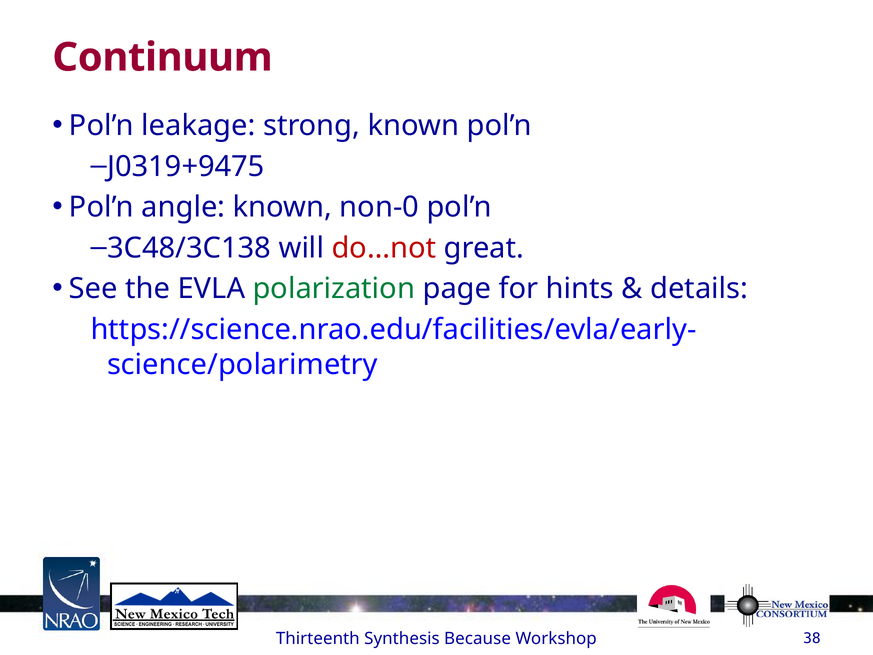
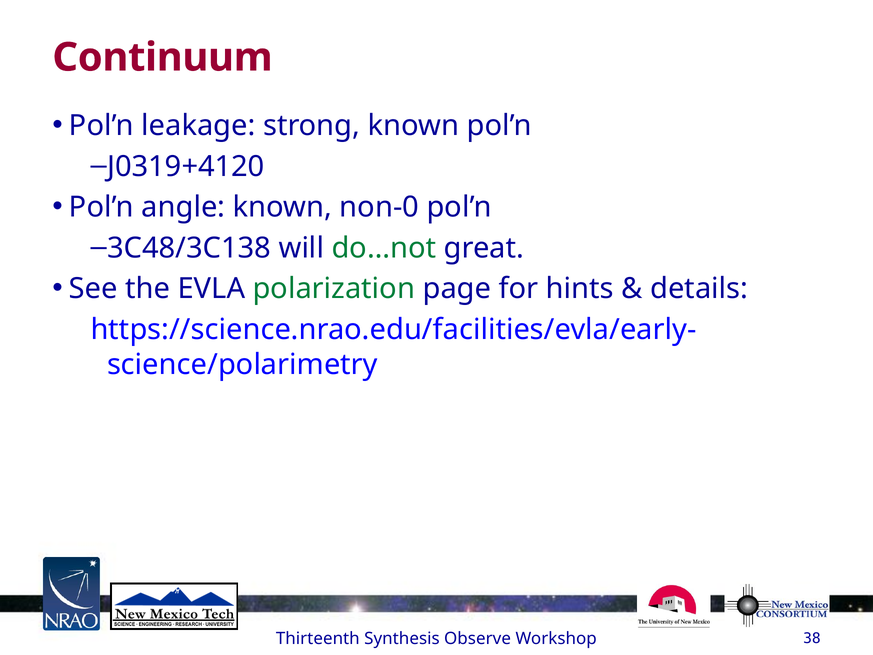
J0319+9475: J0319+9475 -> J0319+4120
do…not colour: red -> green
Because: Because -> Observe
